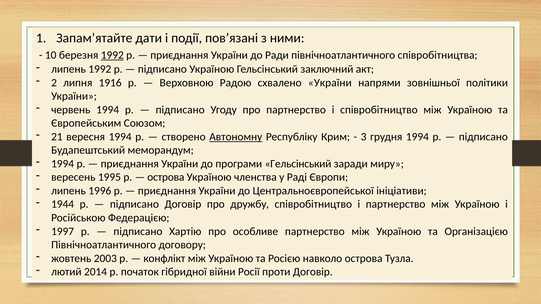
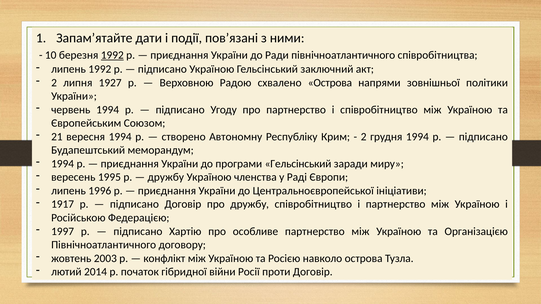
1916: 1916 -> 1927
схвалено України: України -> Острова
Автономну underline: present -> none
3 at (364, 137): 3 -> 2
острова at (166, 177): острова -> дружбу
1944: 1944 -> 1917
